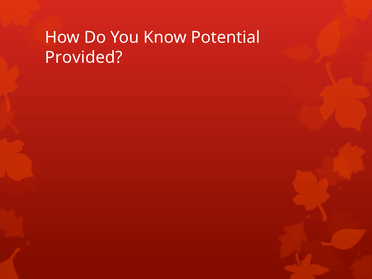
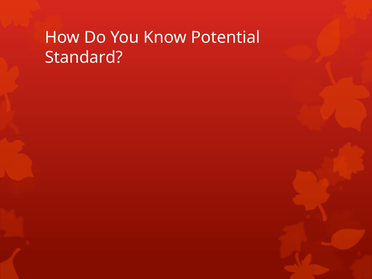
Provided: Provided -> Standard
